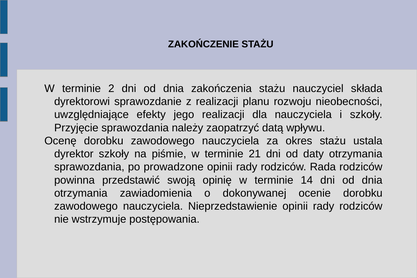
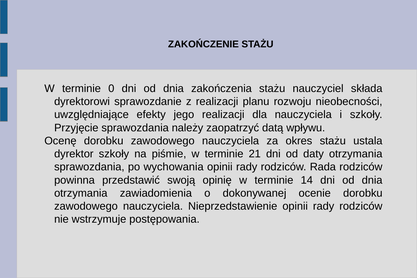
2: 2 -> 0
prowadzone: prowadzone -> wychowania
